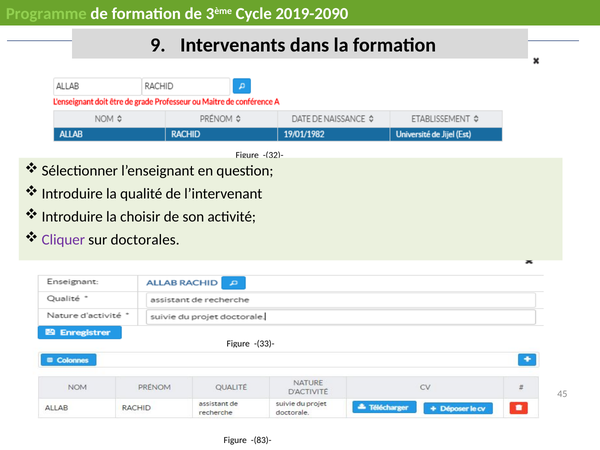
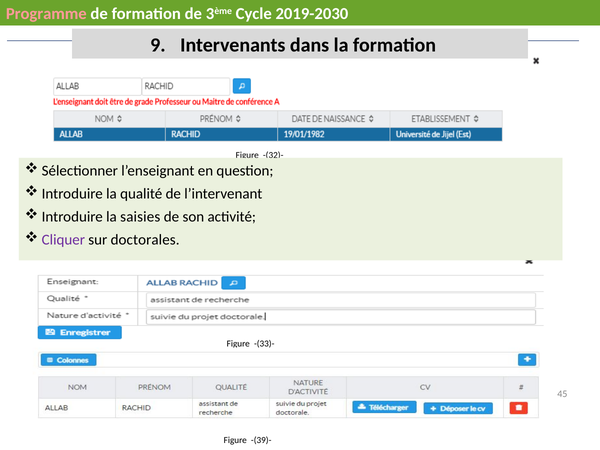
Programme colour: light green -> pink
2019-2090: 2019-2090 -> 2019-2030
choisir: choisir -> saisies
-(83)-: -(83)- -> -(39)-
